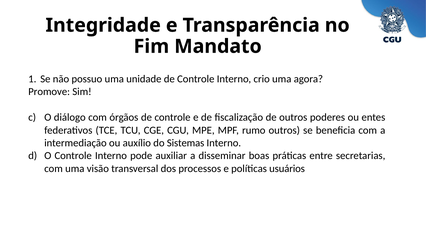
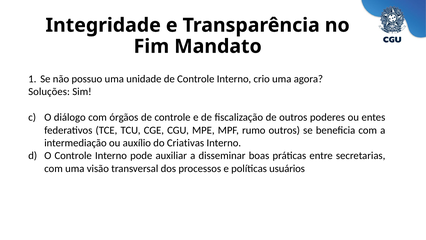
Promove: Promove -> Soluções
Sistemas: Sistemas -> Criativas
